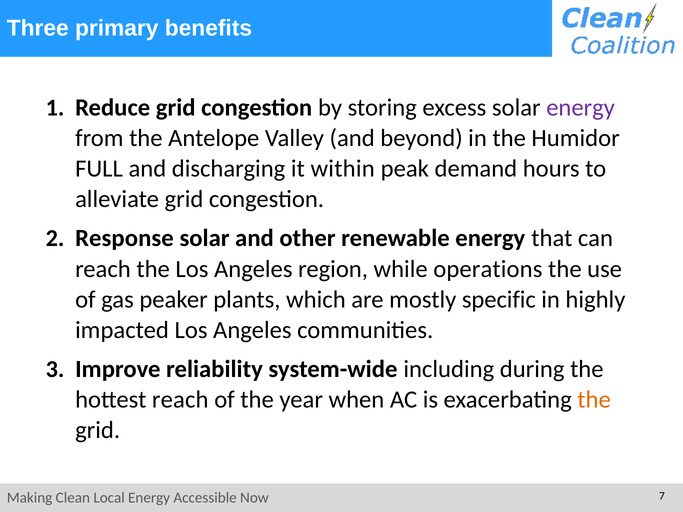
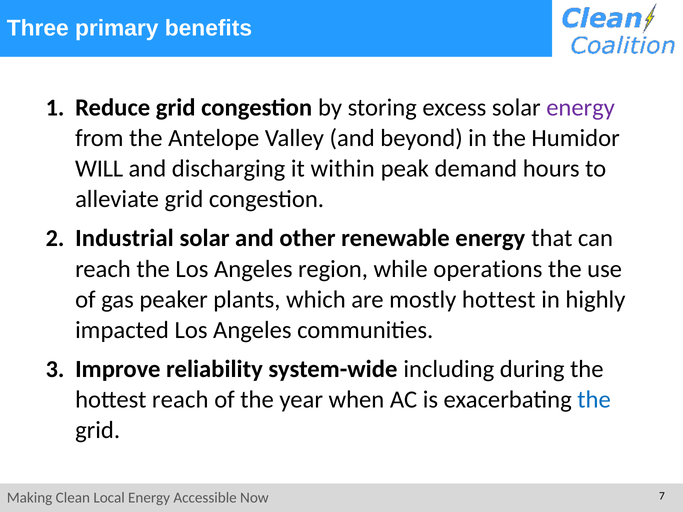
FULL: FULL -> WILL
Response: Response -> Industrial
mostly specific: specific -> hottest
the at (594, 400) colour: orange -> blue
